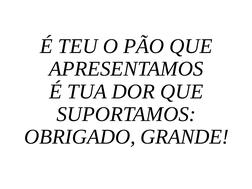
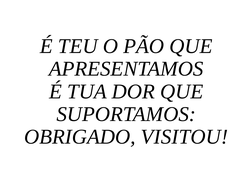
GRANDE: GRANDE -> VISITOU
